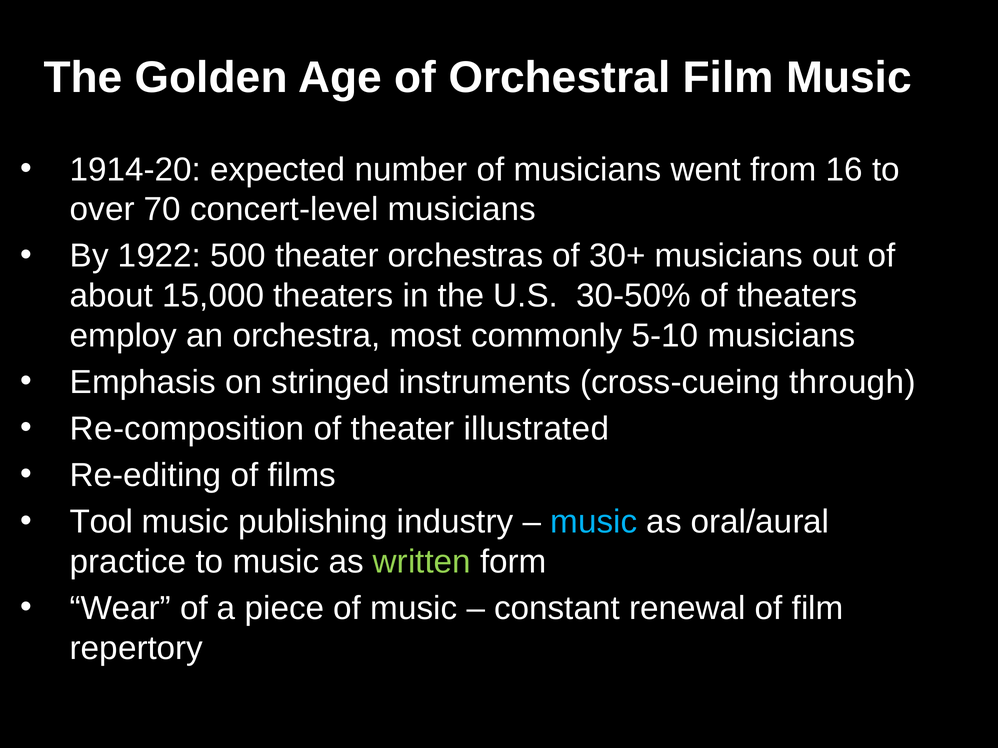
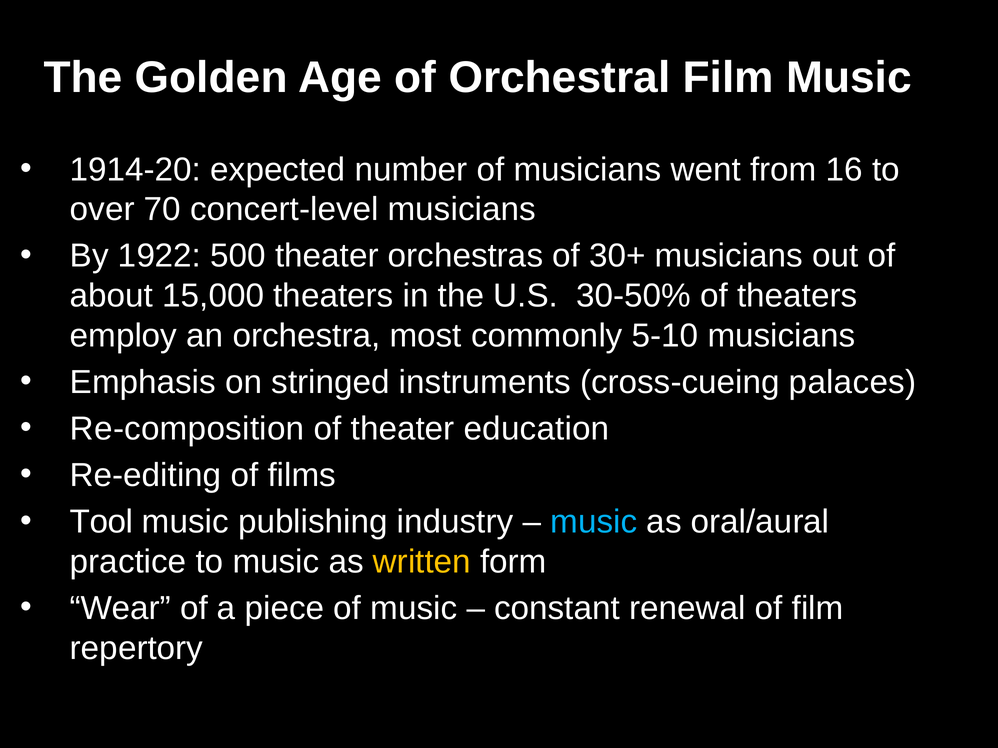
through: through -> palaces
illustrated: illustrated -> education
written colour: light green -> yellow
